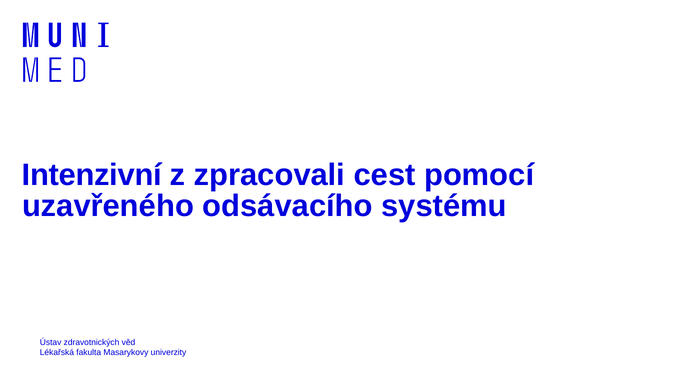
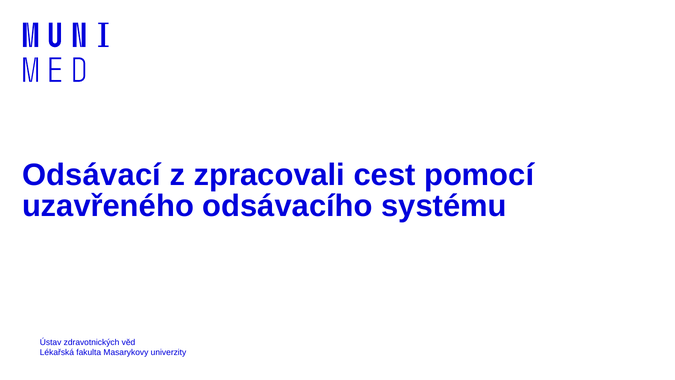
Intenzivní: Intenzivní -> Odsávací
